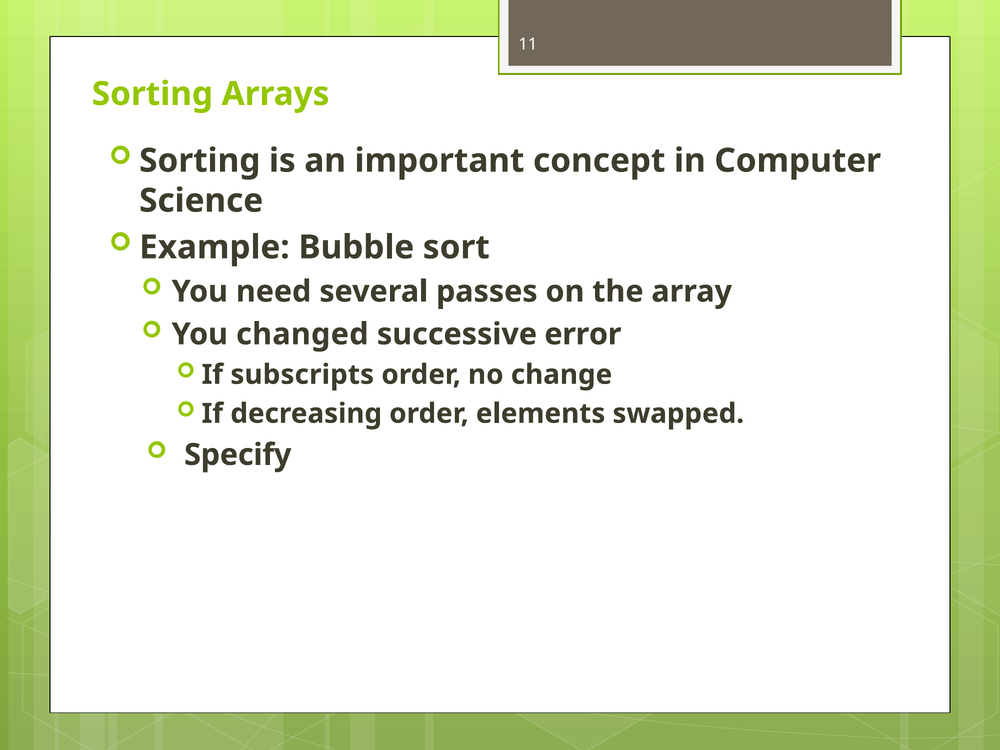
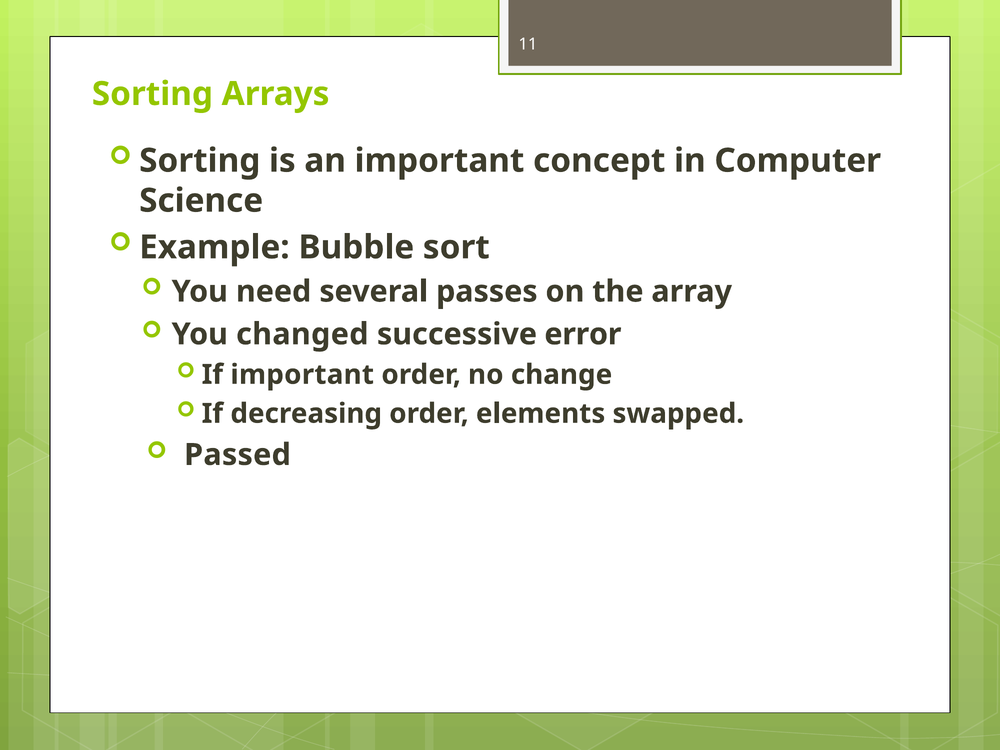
If subscripts: subscripts -> important
Specify: Specify -> Passed
